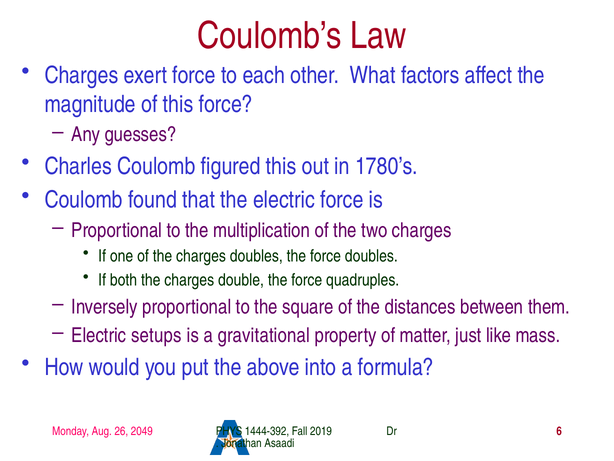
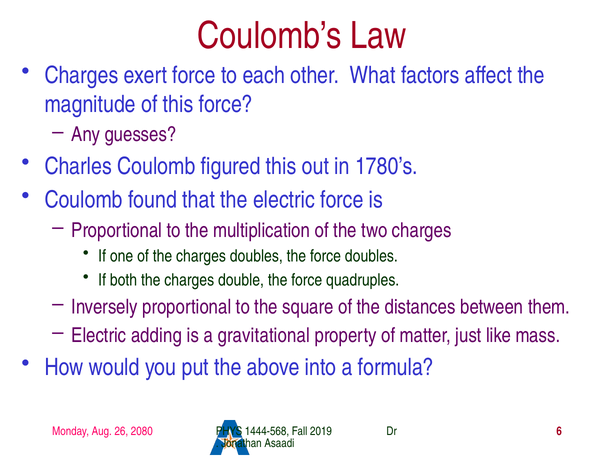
setups: setups -> adding
2049: 2049 -> 2080
1444-392: 1444-392 -> 1444-568
